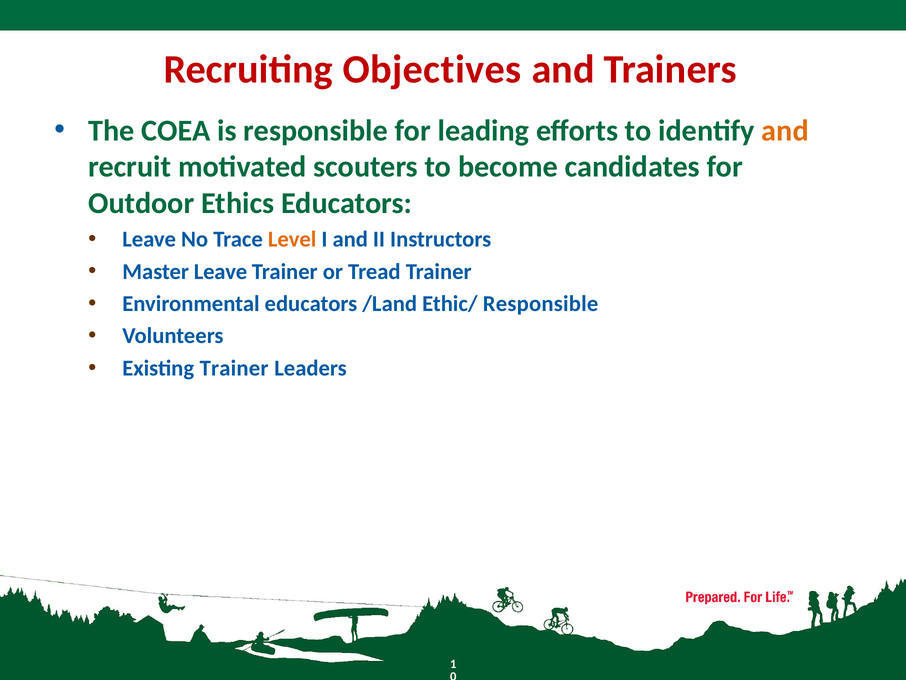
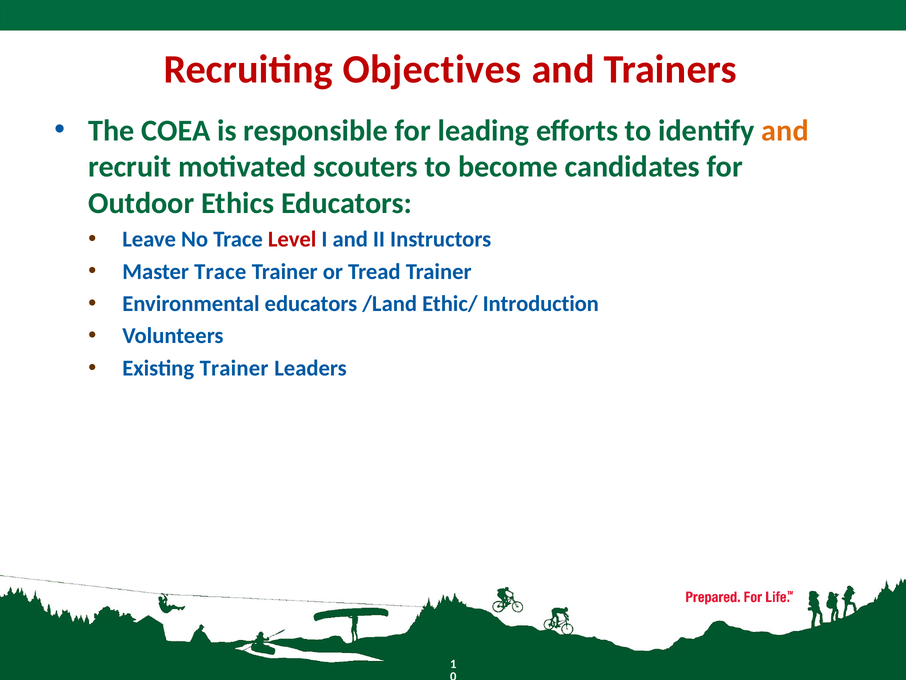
Level colour: orange -> red
Master Leave: Leave -> Trace
Ethic/ Responsible: Responsible -> Introduction
